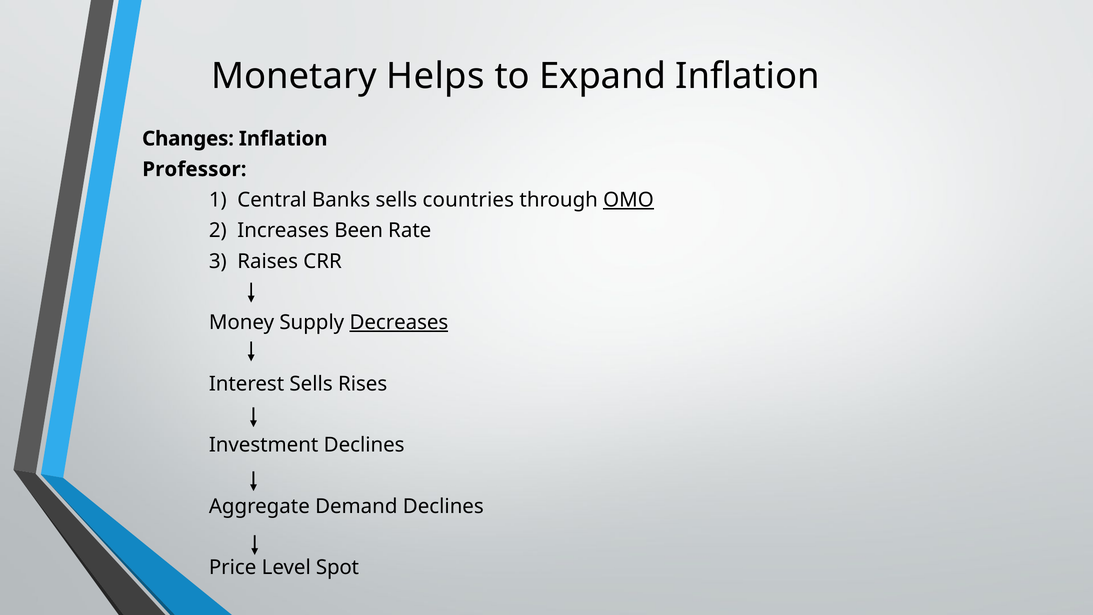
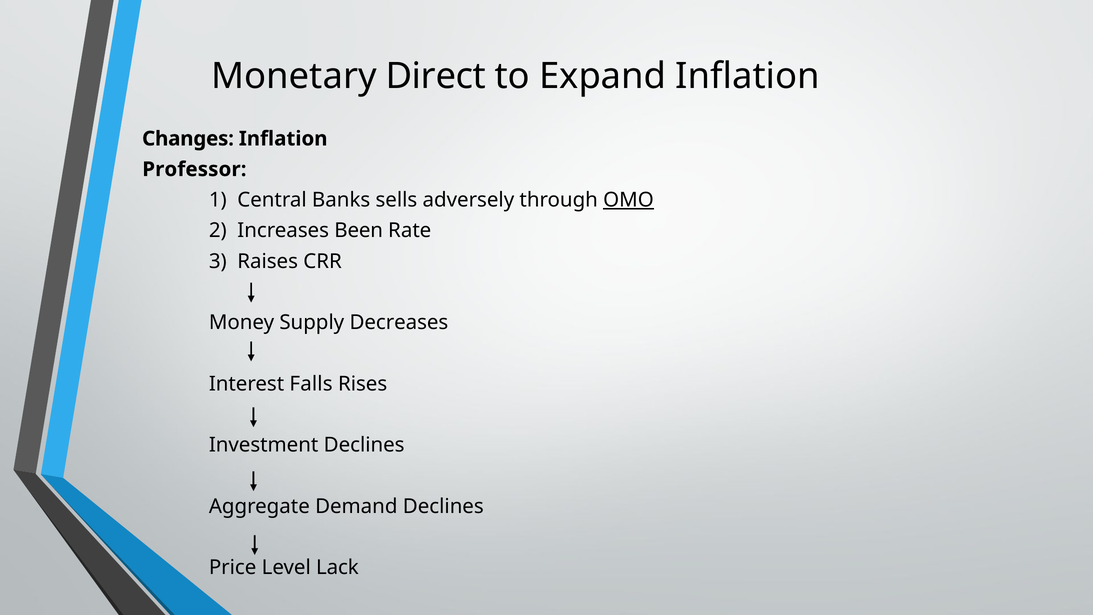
Helps: Helps -> Direct
countries: countries -> adversely
Decreases underline: present -> none
Interest Sells: Sells -> Falls
Spot: Spot -> Lack
